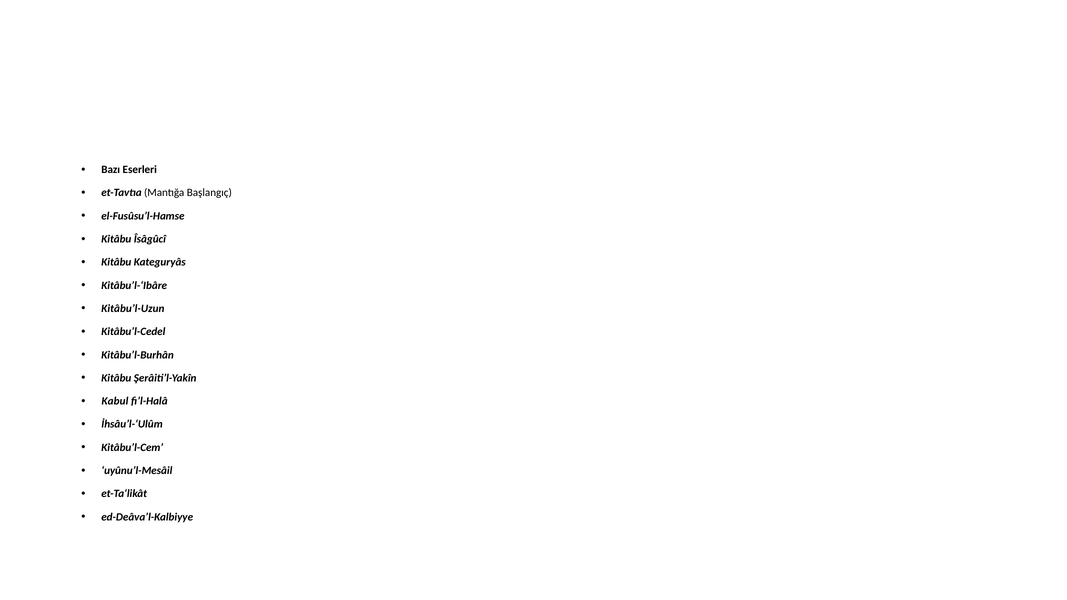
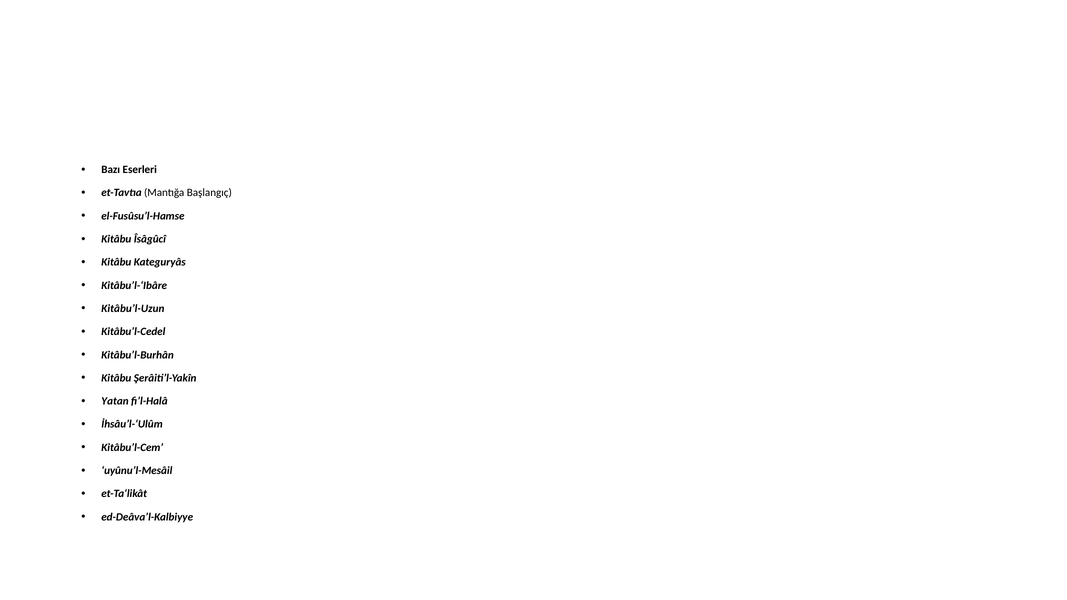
Kabul: Kabul -> Yatan
